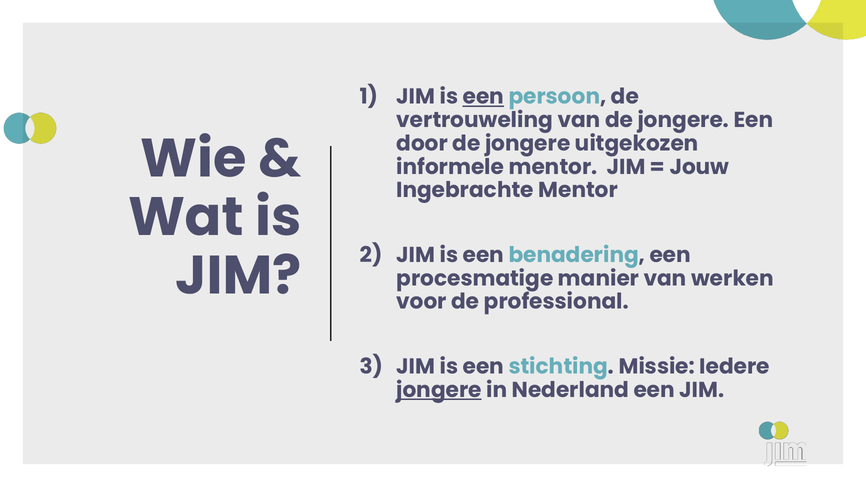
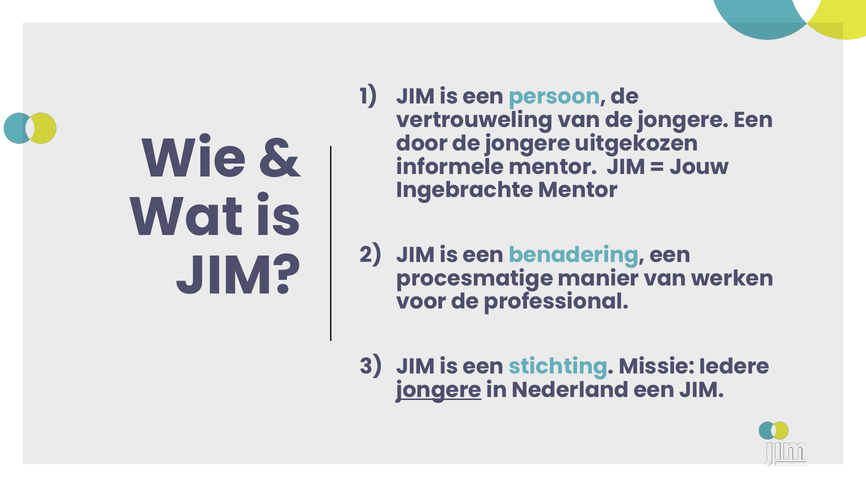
een at (483, 97) underline: present -> none
